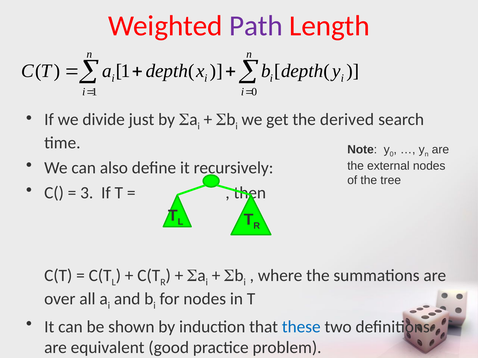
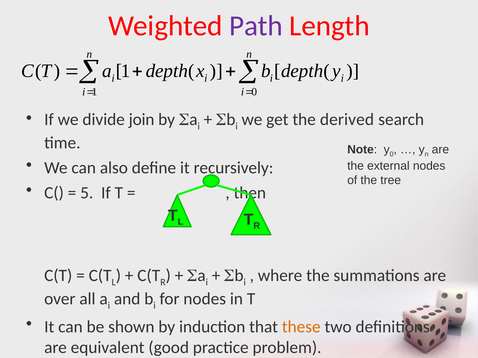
just: just -> join
3: 3 -> 5
these colour: blue -> orange
